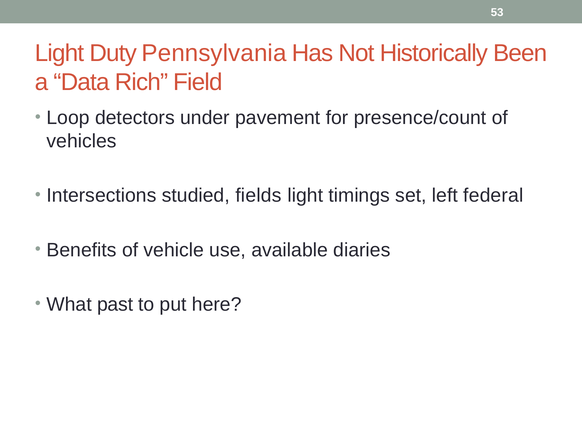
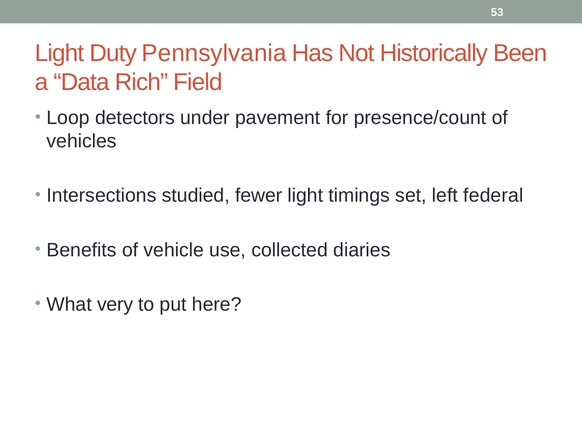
fields: fields -> fewer
available: available -> collected
past: past -> very
